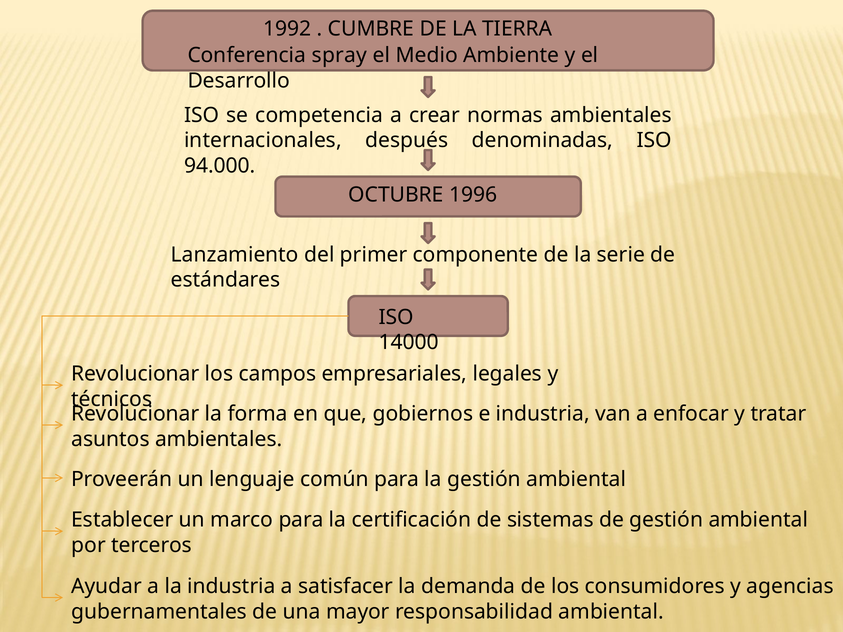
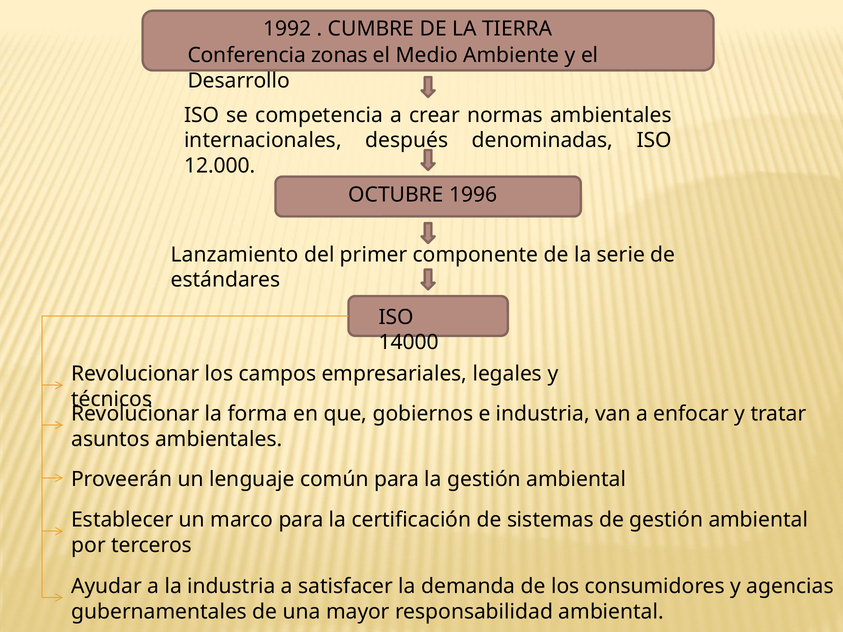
spray: spray -> zonas
94.000: 94.000 -> 12.000
